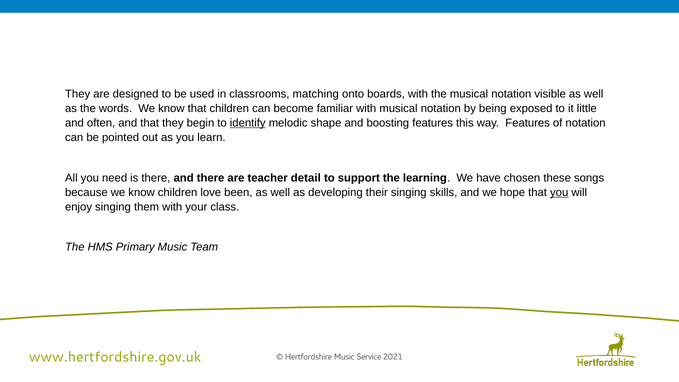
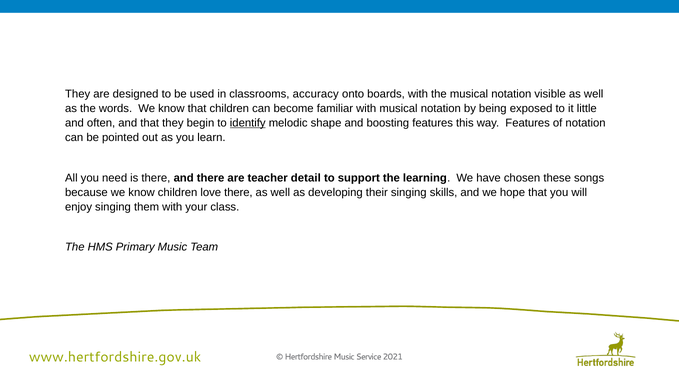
matching: matching -> accuracy
love been: been -> there
you at (559, 192) underline: present -> none
